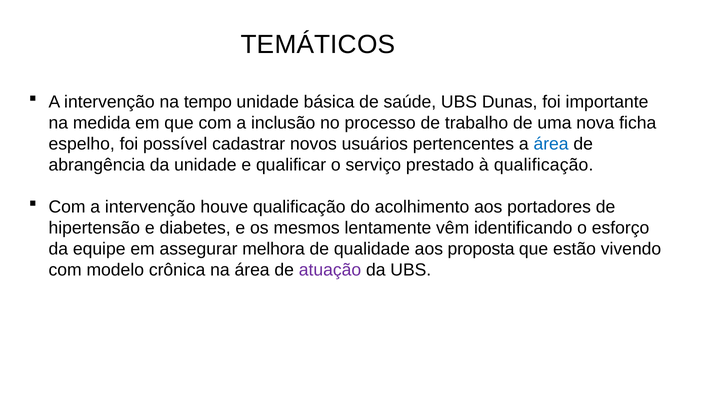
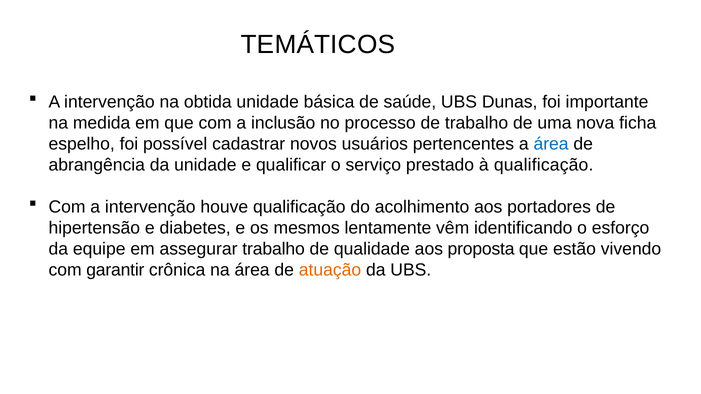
tempo: tempo -> obtida
assegurar melhora: melhora -> trabalho
modelo: modelo -> garantir
atuação colour: purple -> orange
